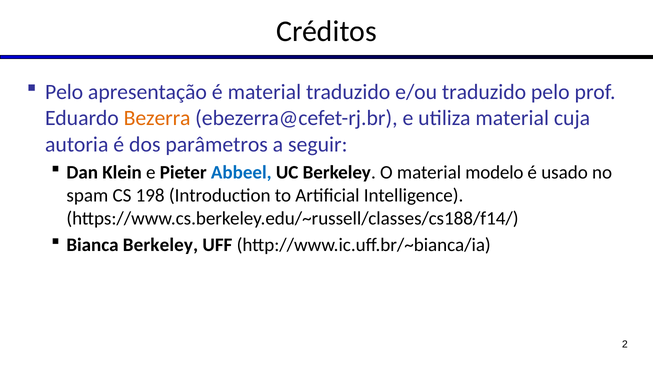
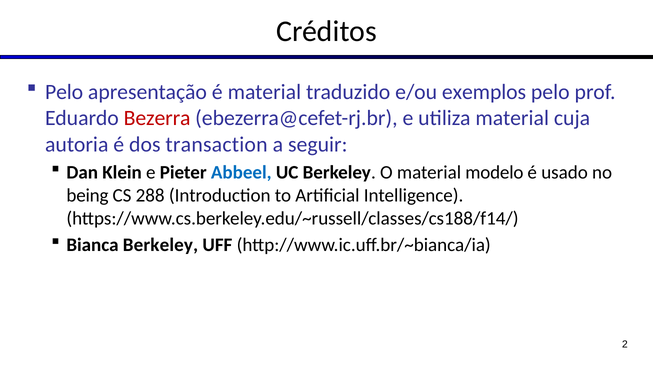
e/ou traduzido: traduzido -> exemplos
Bezerra colour: orange -> red
parâmetros: parâmetros -> transaction
spam: spam -> being
198: 198 -> 288
